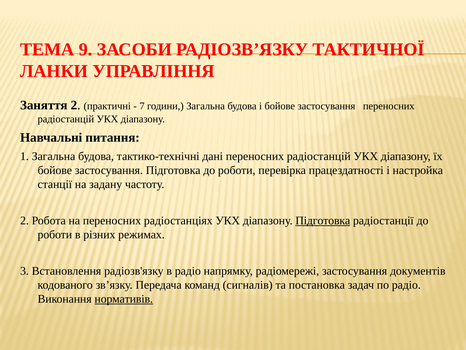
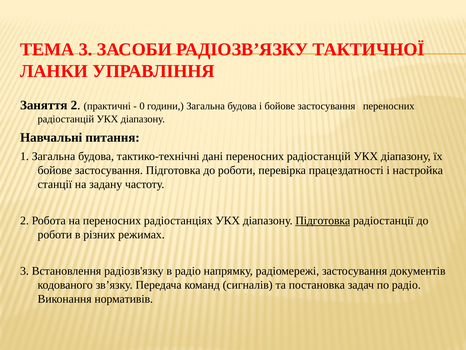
ТЕМА 9: 9 -> 3
7: 7 -> 0
нормативів underline: present -> none
